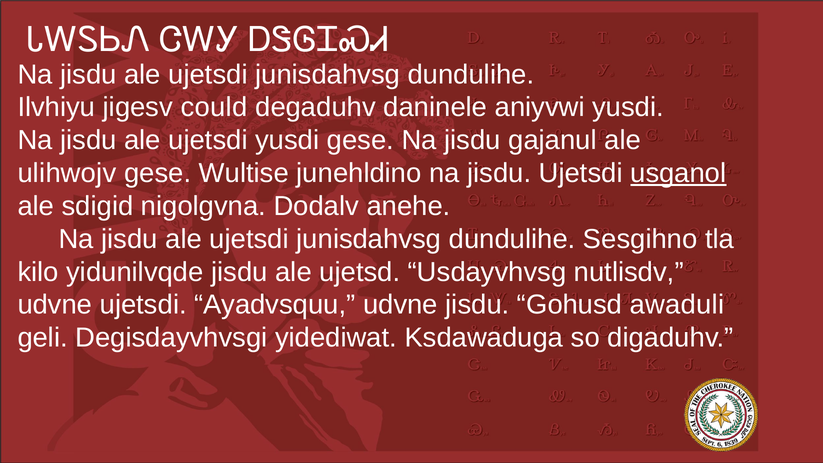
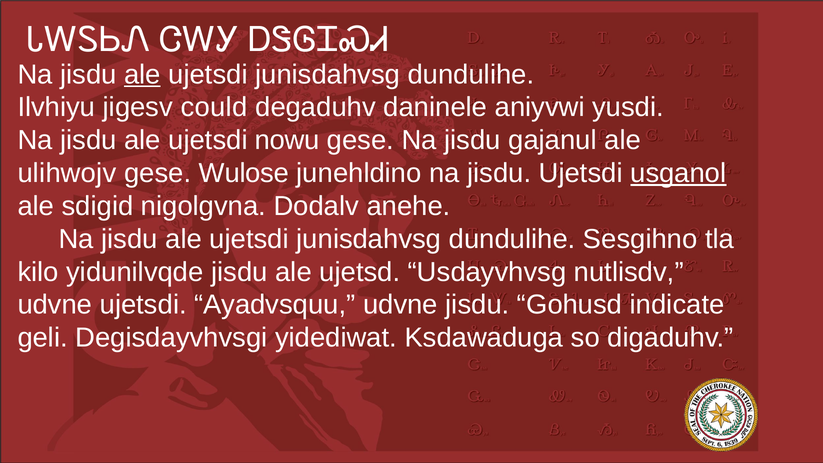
ale at (142, 74) underline: none -> present
ujetsdi yusdi: yusdi -> nowu
Wultise: Wultise -> Wulose
awaduli: awaduli -> indicate
